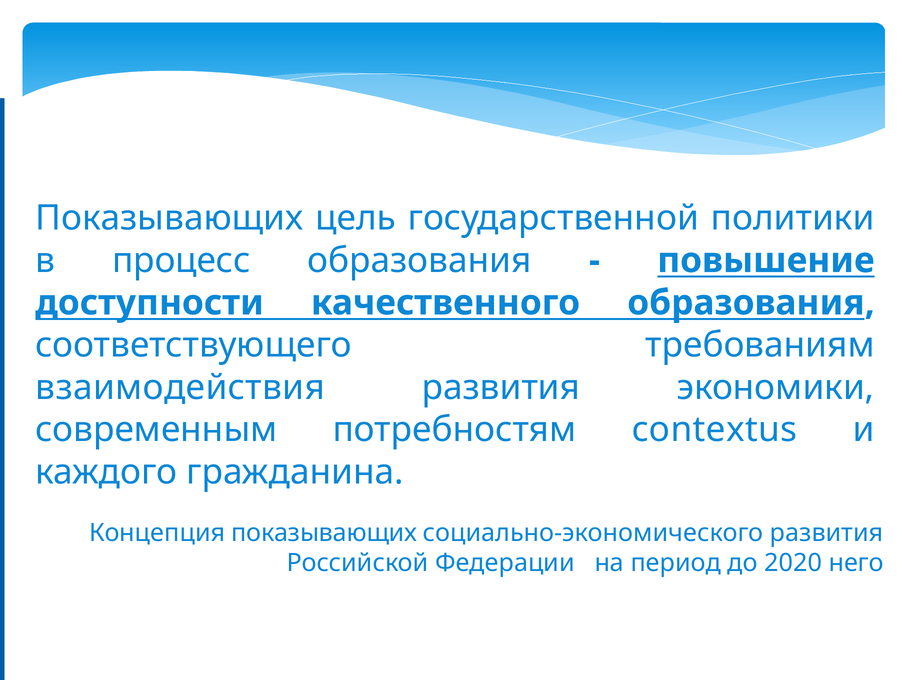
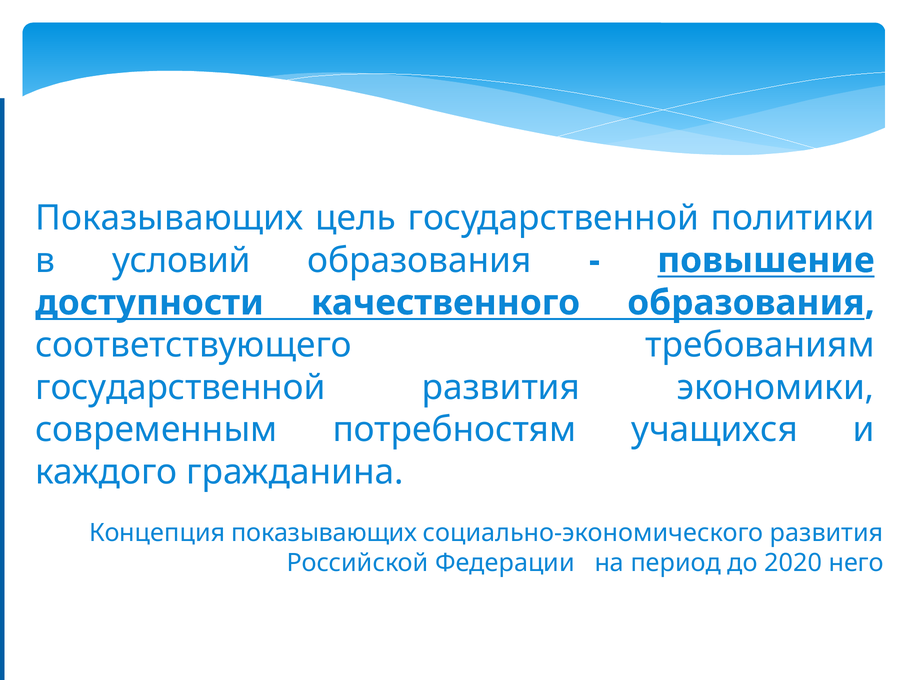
процесс: процесс -> условий
взаимодействия at (180, 388): взаимодействия -> государственной
contextus: contextus -> учащихся
